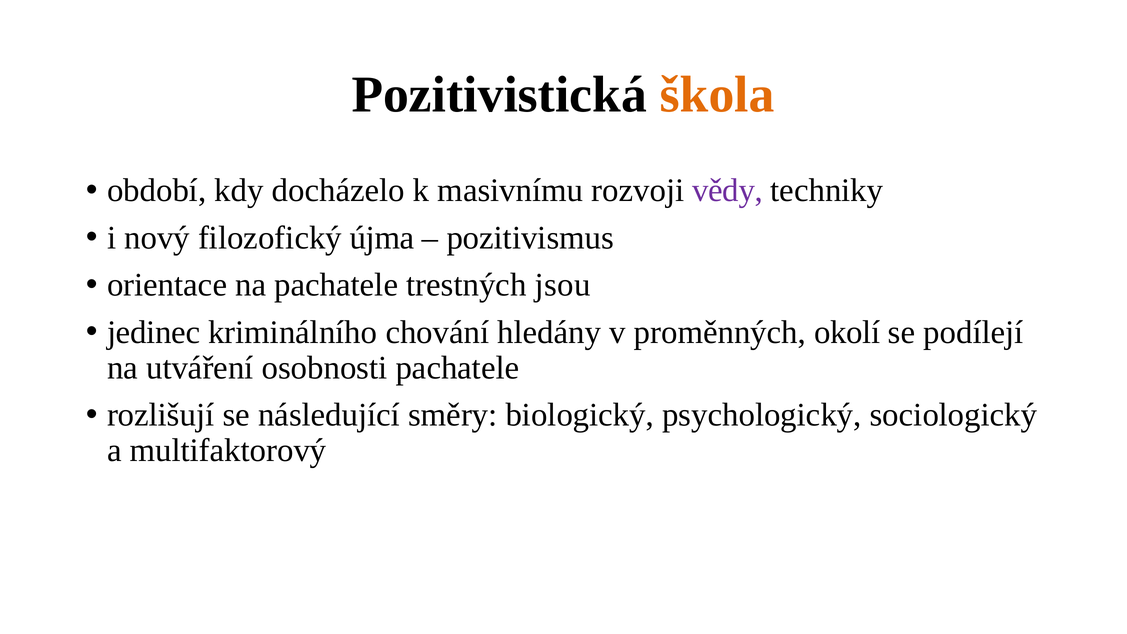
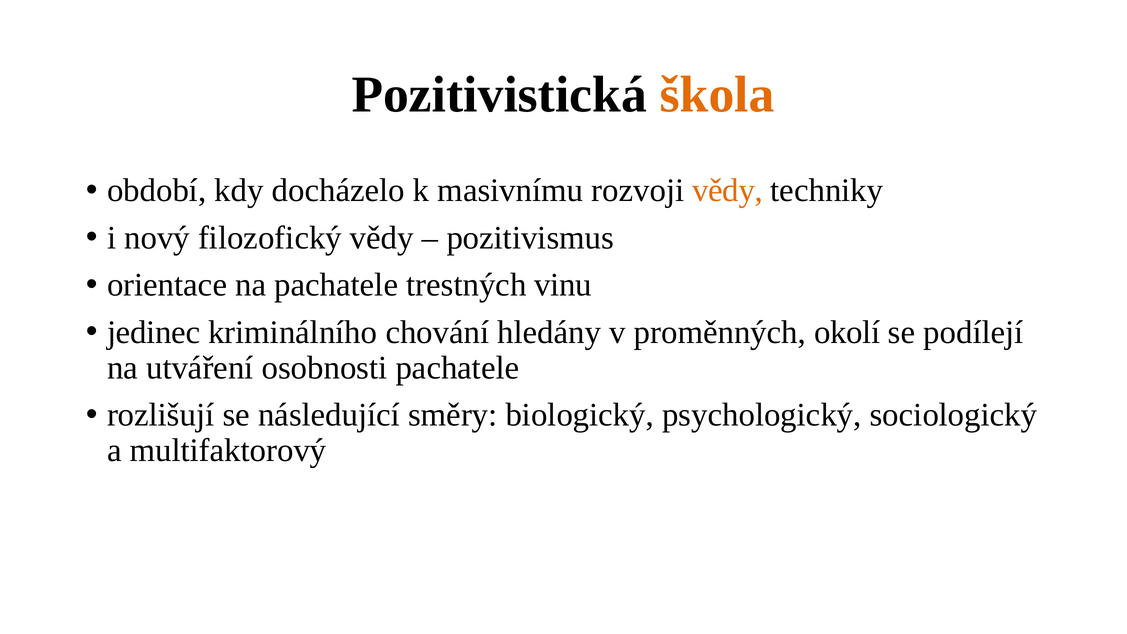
vědy at (727, 191) colour: purple -> orange
filozofický újma: újma -> vědy
jsou: jsou -> vinu
